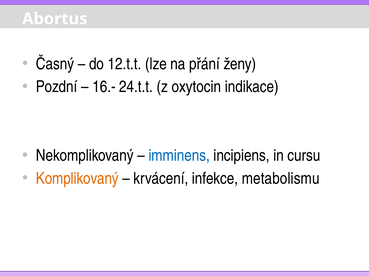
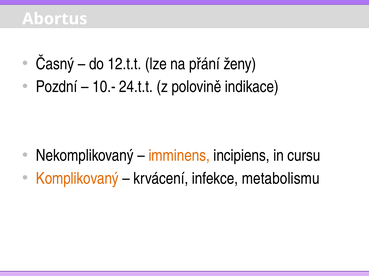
16.-: 16.- -> 10.-
oxytocin: oxytocin -> polovině
imminens colour: blue -> orange
